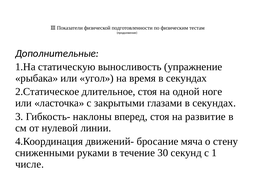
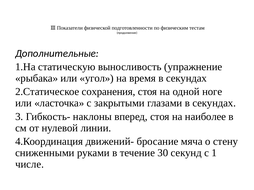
длительное: длительное -> сохранения
развитие: развитие -> наиболее
